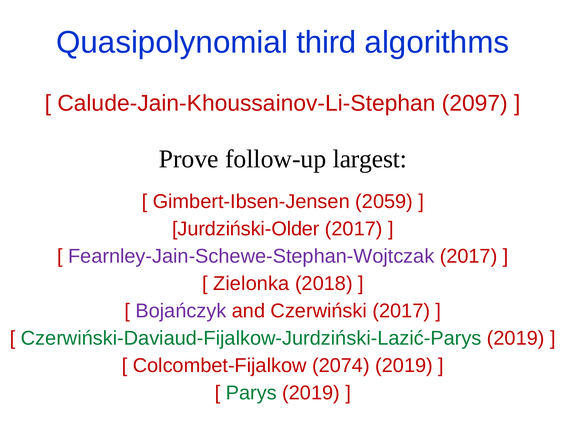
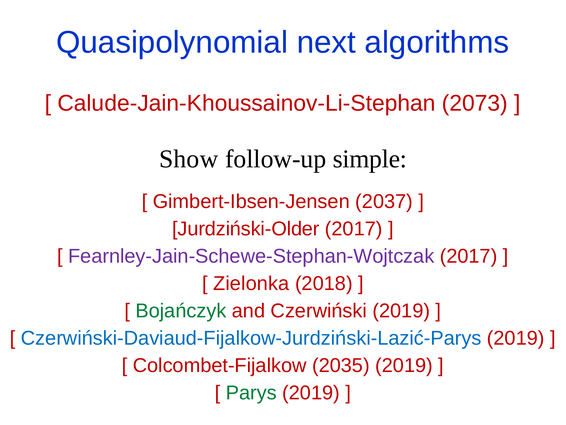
third: third -> next
2097: 2097 -> 2073
Prove: Prove -> Show
largest: largest -> simple
2059: 2059 -> 2037
Bojańczyk colour: purple -> green
Czerwiński 2017: 2017 -> 2019
Czerwiński-Daviaud-Fijalkow-Jurdziński-Lazić-Parys colour: green -> blue
2074: 2074 -> 2035
